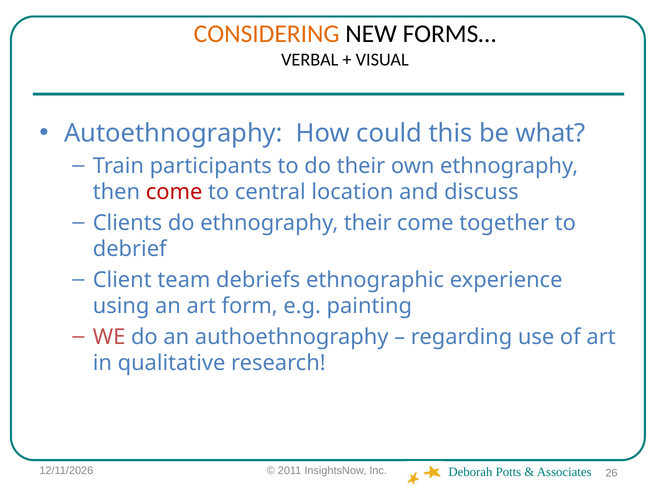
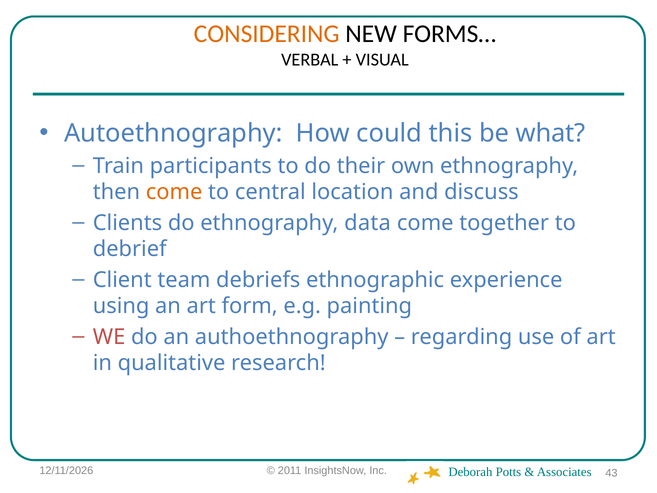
come at (174, 192) colour: red -> orange
ethnography their: their -> data
26: 26 -> 43
